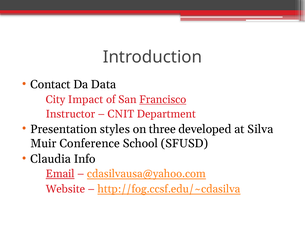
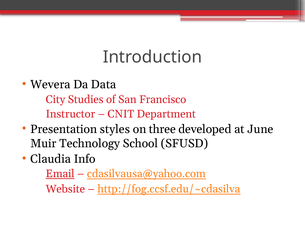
Contact: Contact -> Wevera
Impact: Impact -> Studies
Francisco underline: present -> none
Silva: Silva -> June
Conference: Conference -> Technology
